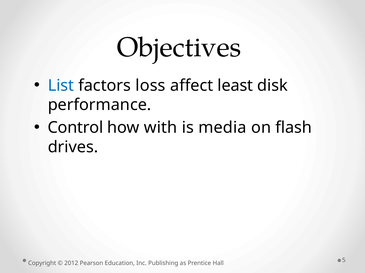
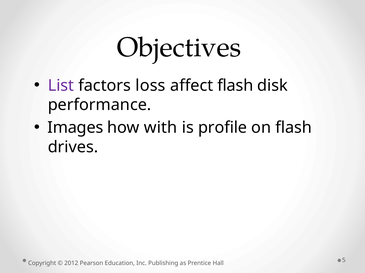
List colour: blue -> purple
affect least: least -> flash
Control: Control -> Images
media: media -> profile
